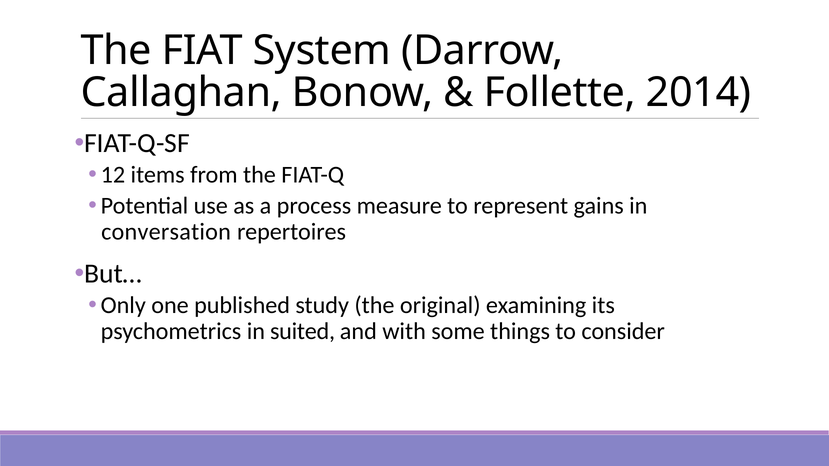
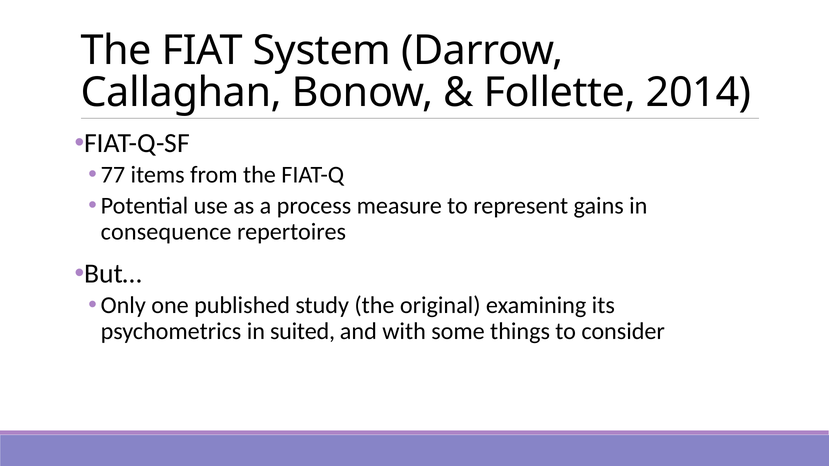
12: 12 -> 77
conversation: conversation -> consequence
